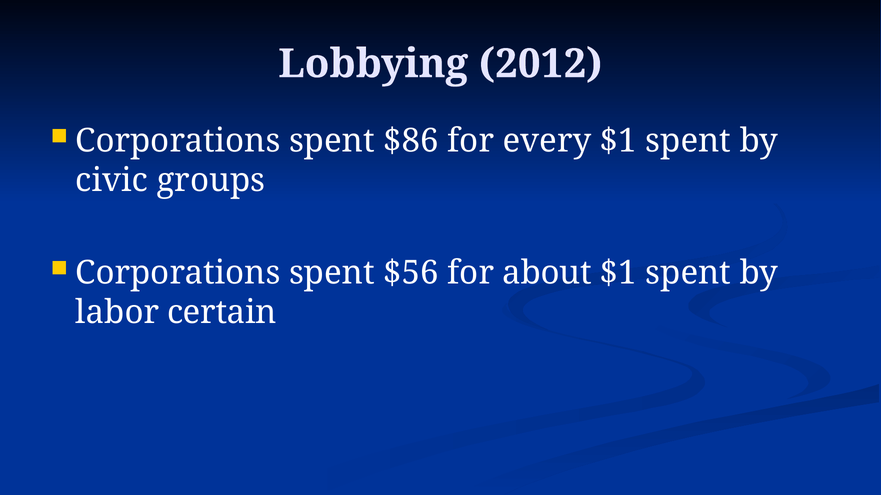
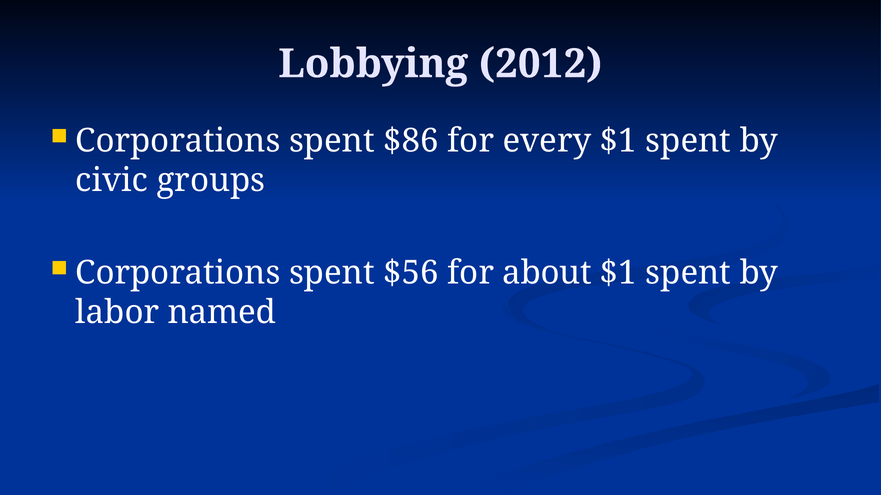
certain: certain -> named
